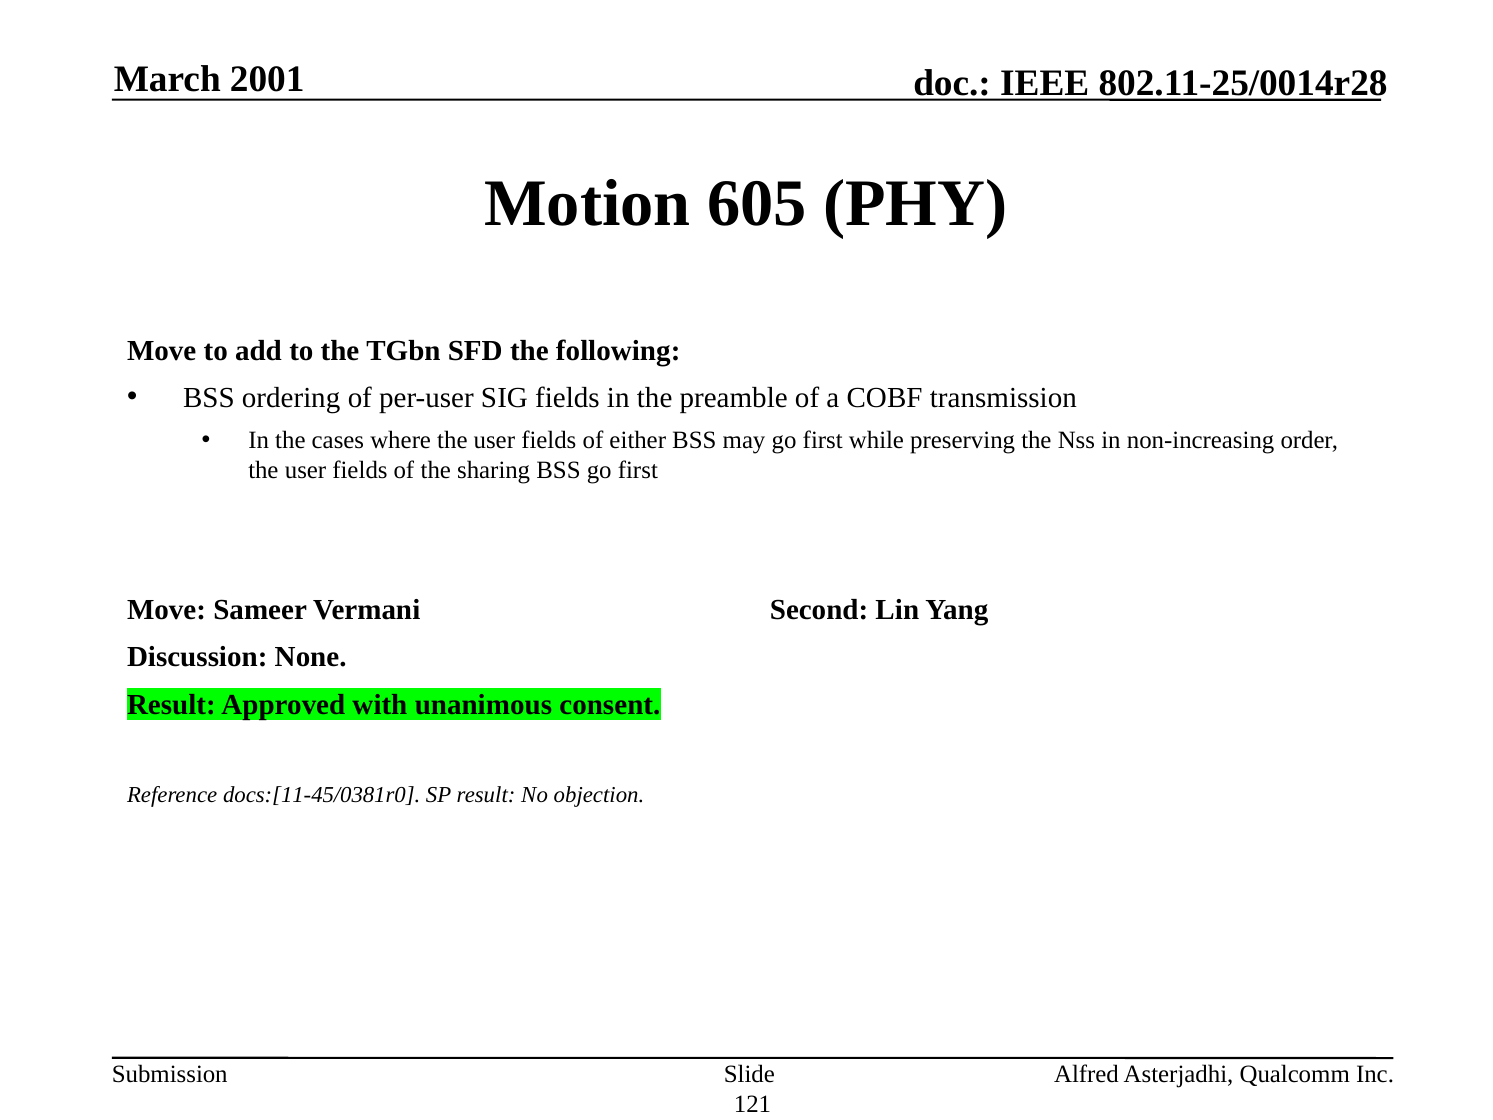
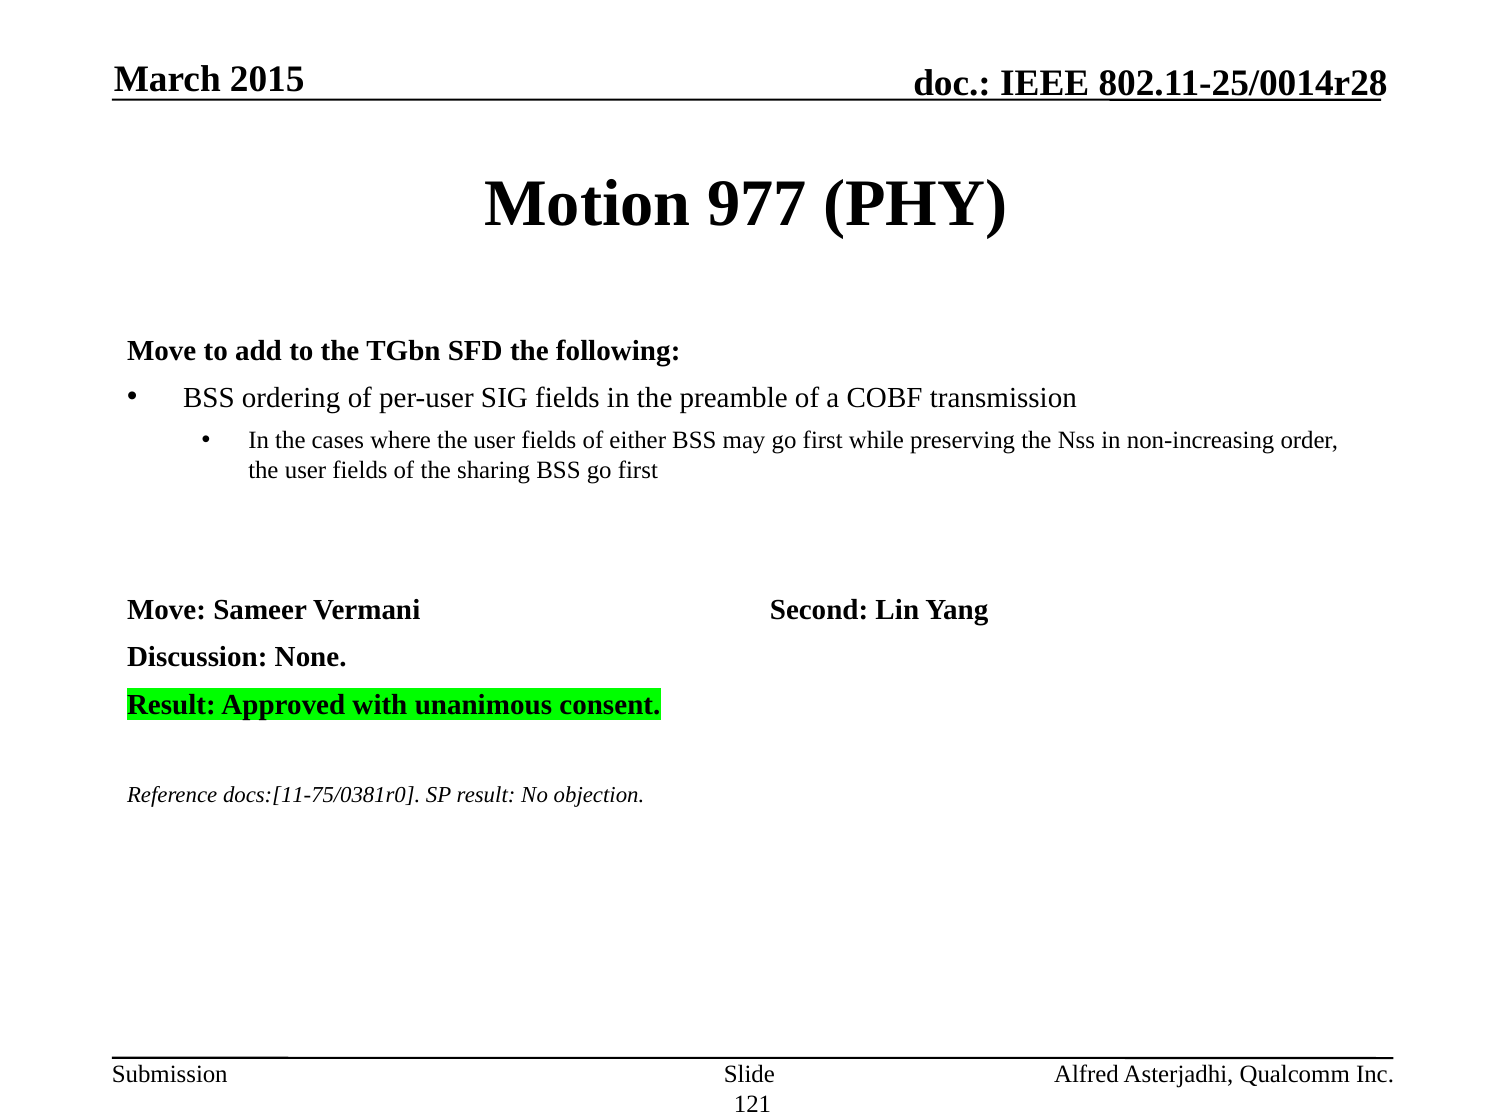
2001: 2001 -> 2015
605: 605 -> 977
docs:[11-45/0381r0: docs:[11-45/0381r0 -> docs:[11-75/0381r0
